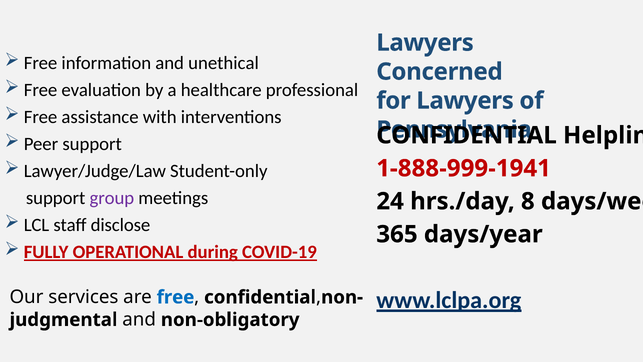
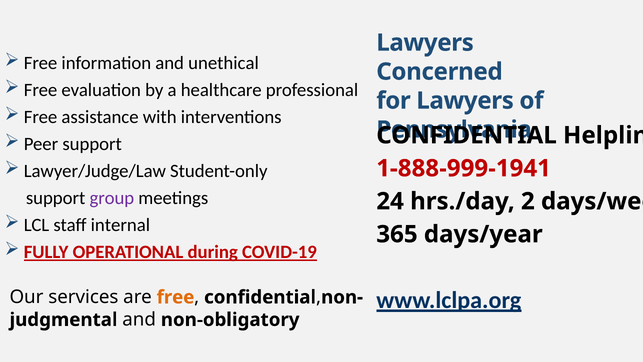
8: 8 -> 2
disclose: disclose -> internal
free at (175, 297) colour: blue -> orange
